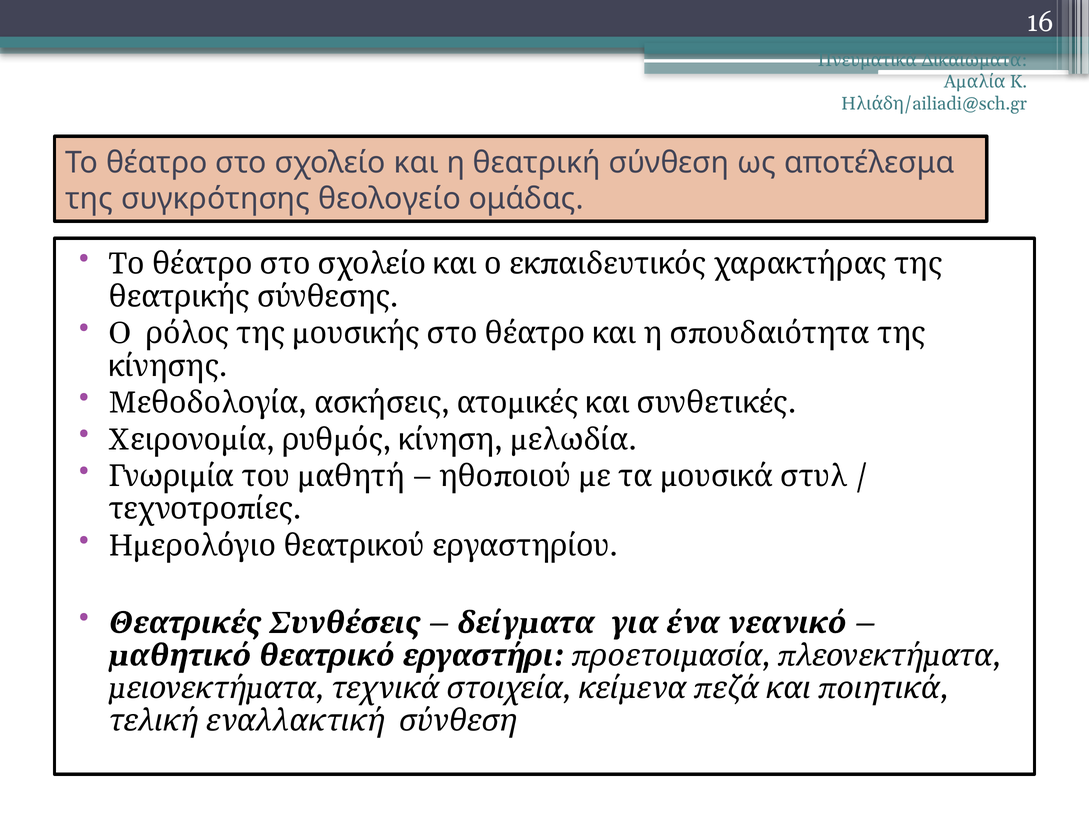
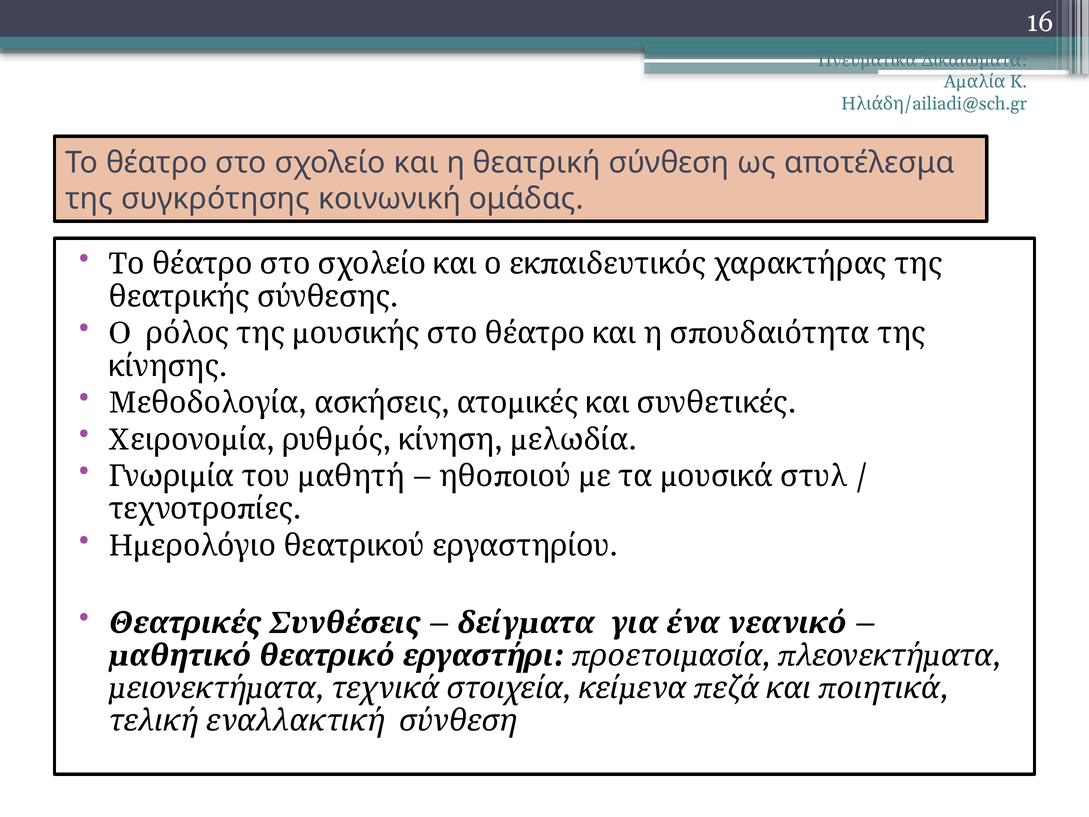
θεολογείο: θεολογείο -> κοινωνική
